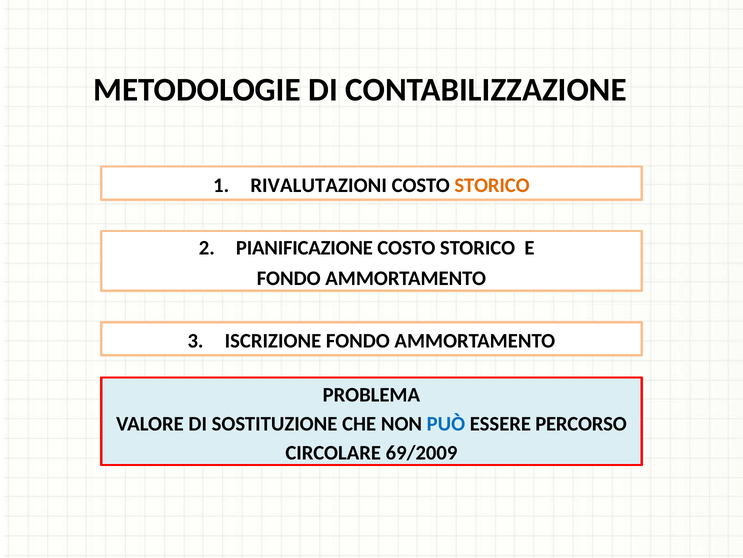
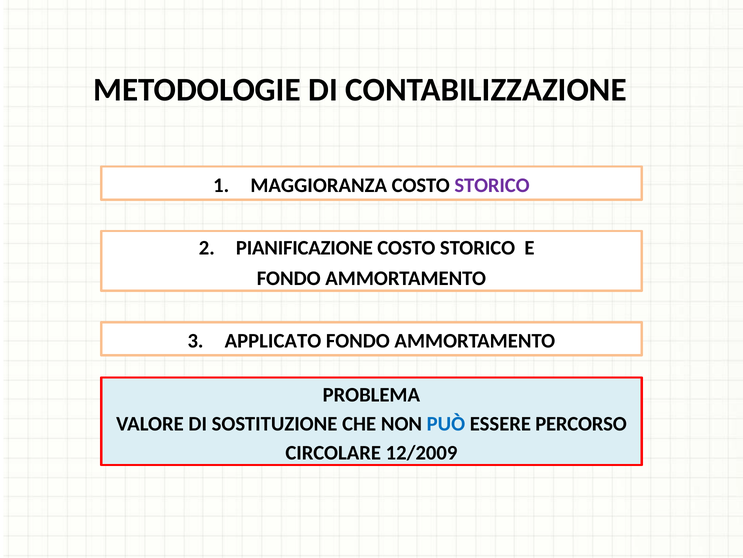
RIVALUTAZIONI: RIVALUTAZIONI -> MAGGIORANZA
STORICO at (492, 185) colour: orange -> purple
ISCRIZIONE: ISCRIZIONE -> APPLICATO
69/2009: 69/2009 -> 12/2009
